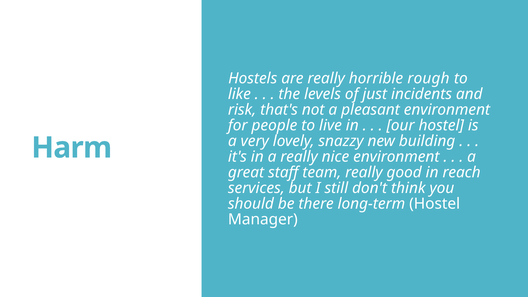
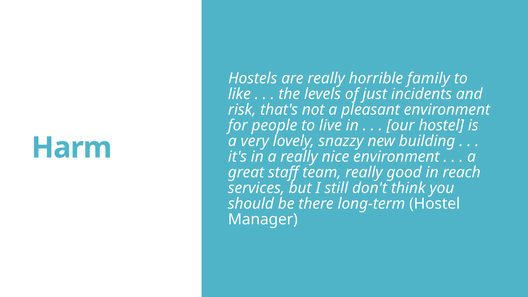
rough: rough -> family
